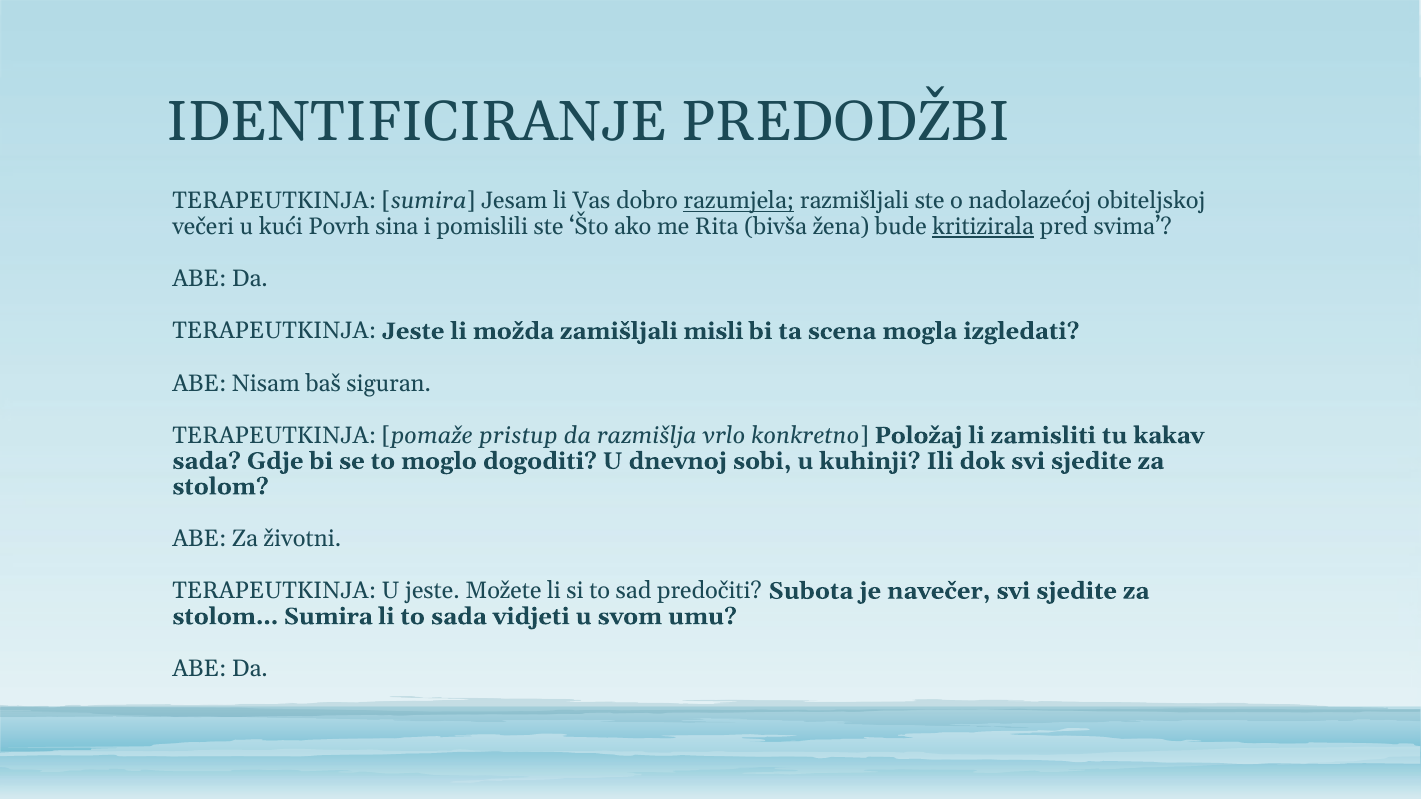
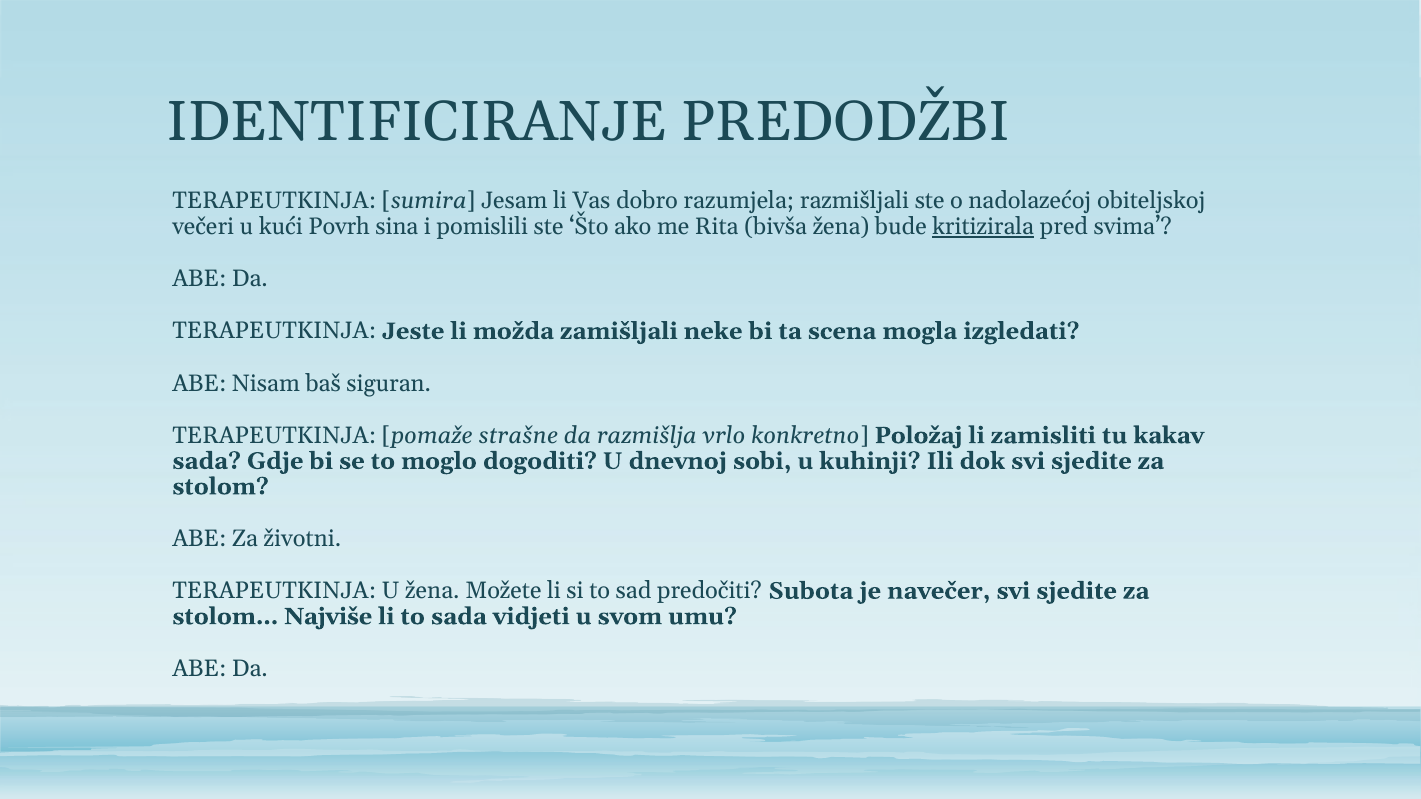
razumjela underline: present -> none
misli: misli -> neke
pristup: pristup -> strašne
U jeste: jeste -> žena
stolom… Sumira: Sumira -> Najviše
